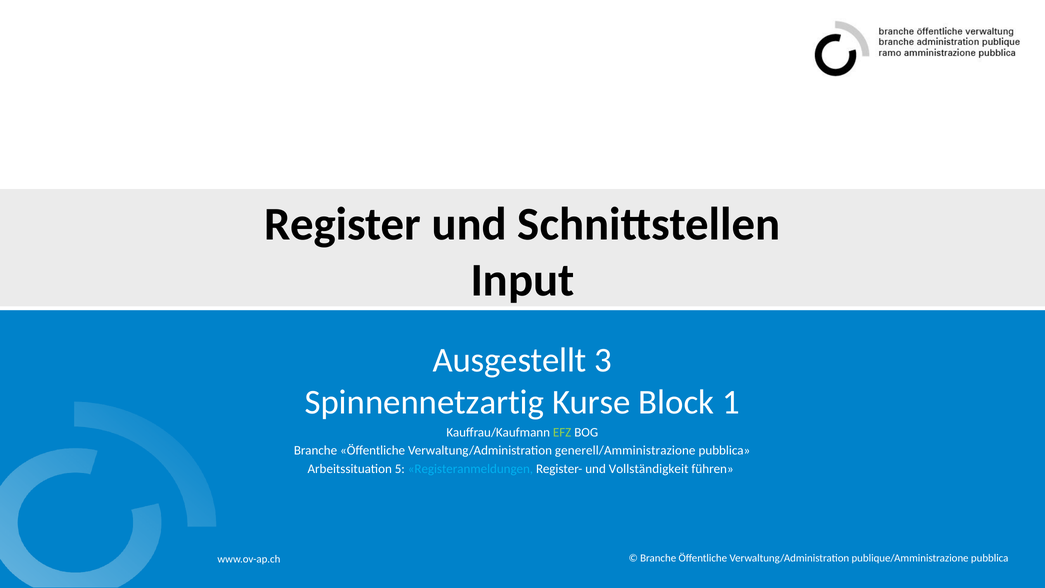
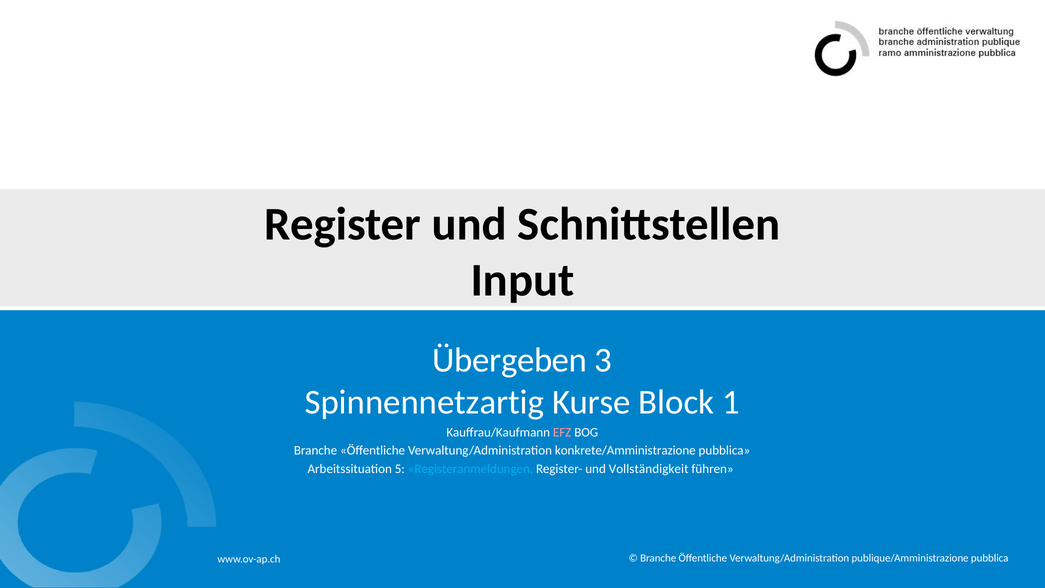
Ausgestellt: Ausgestellt -> Übergeben
EFZ colour: light green -> pink
generell/Amministrazione: generell/Amministrazione -> konkrete/Amministrazione
